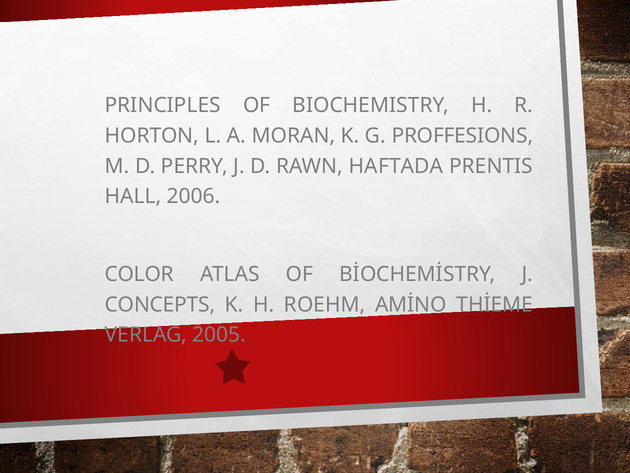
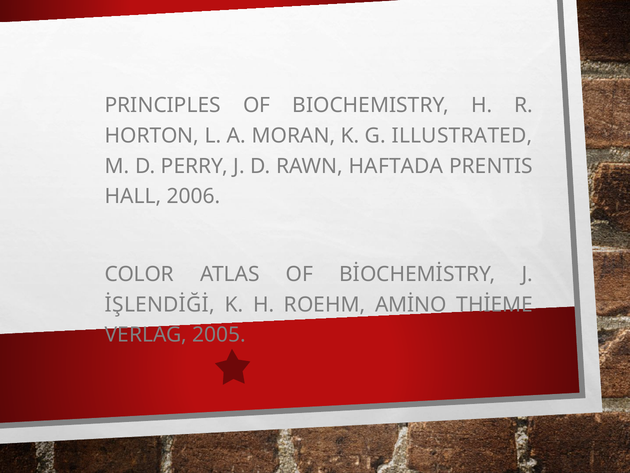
PROFFESIONS: PROFFESIONS -> ILLUSTRATED
CONCEPTS: CONCEPTS -> İŞLENDİĞİ
